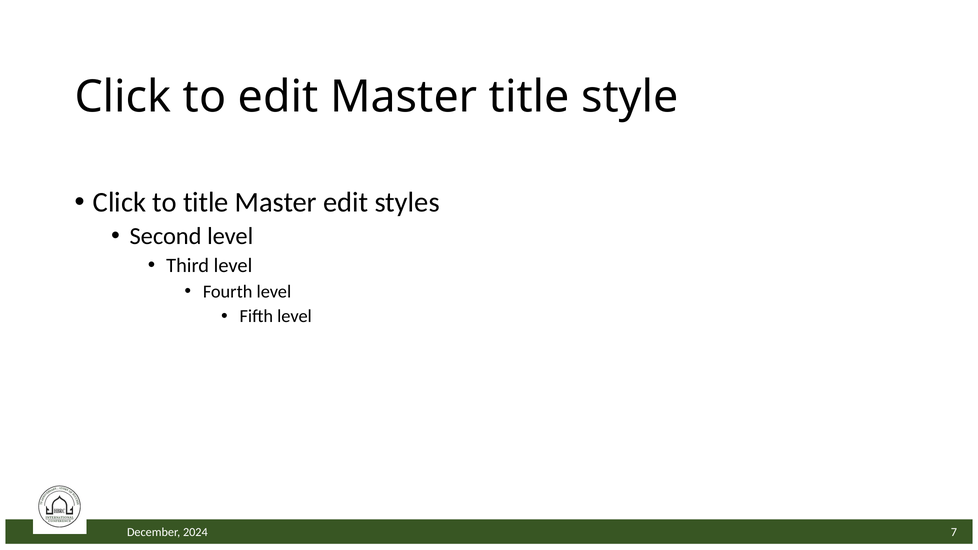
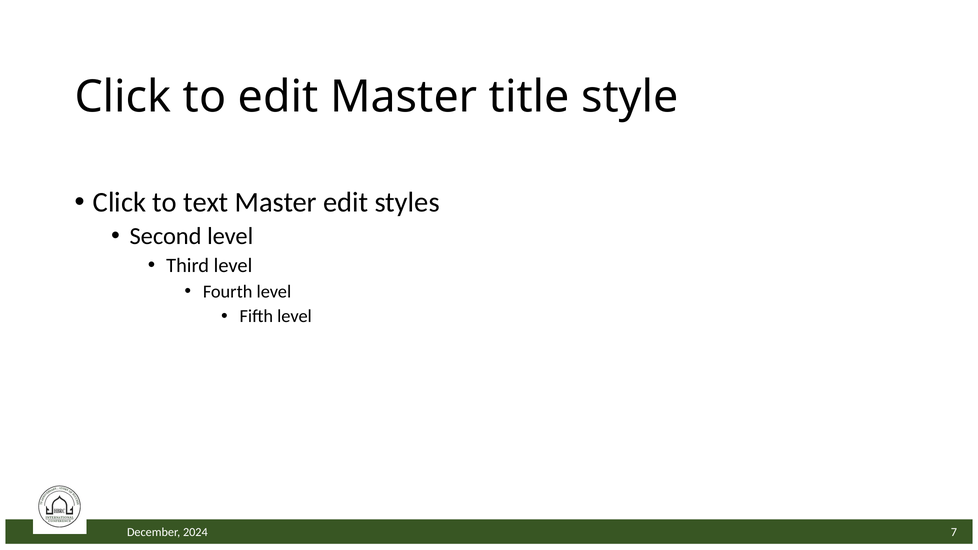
to title: title -> text
